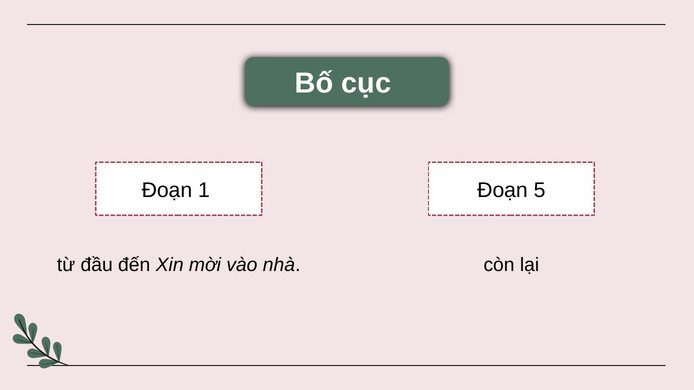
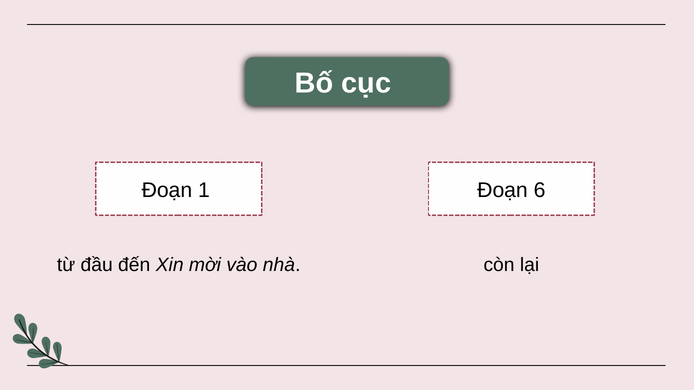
5: 5 -> 6
